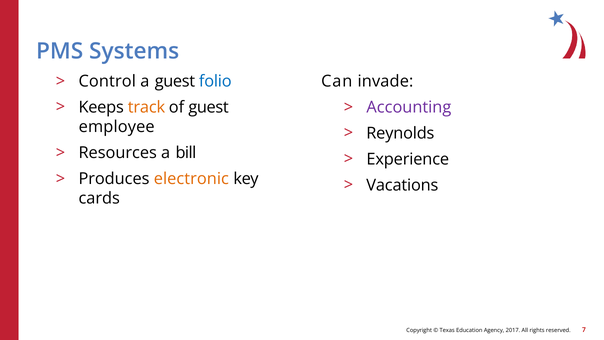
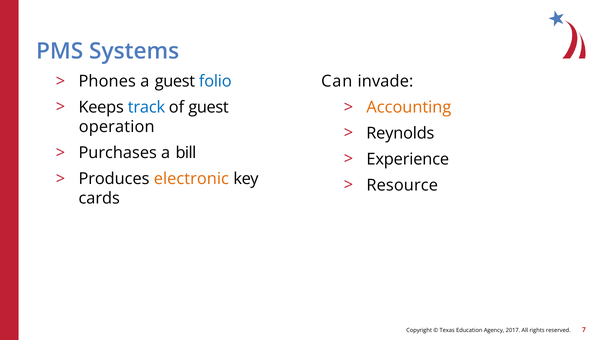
Control: Control -> Phones
track colour: orange -> blue
Accounting colour: purple -> orange
employee: employee -> operation
Resources: Resources -> Purchases
Vacations: Vacations -> Resource
